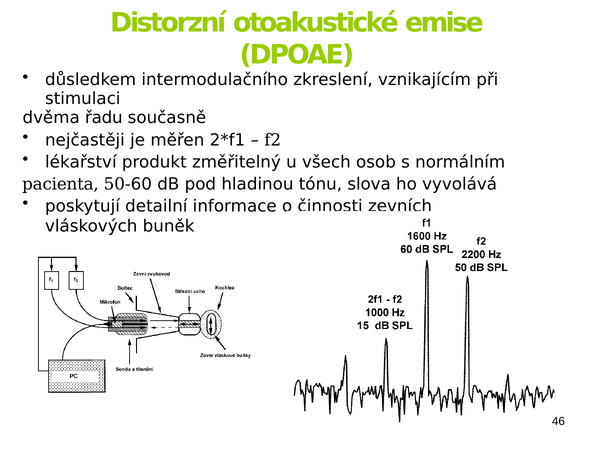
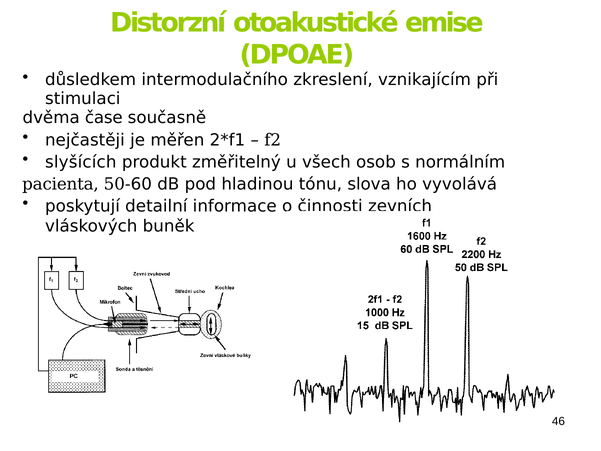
řadu: řadu -> čase
lékařství: lékařství -> slyšících
